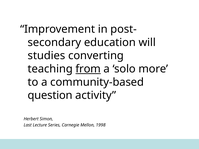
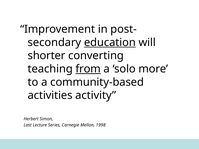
education underline: none -> present
studies: studies -> shorter
question: question -> activities
